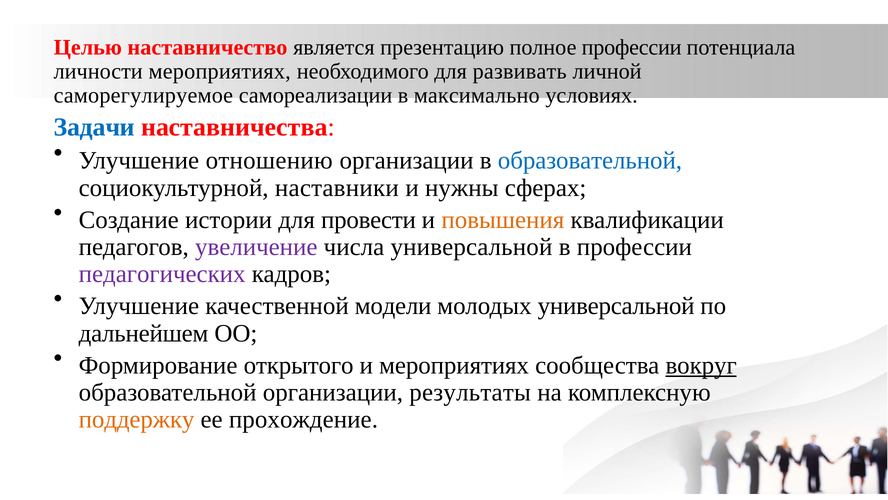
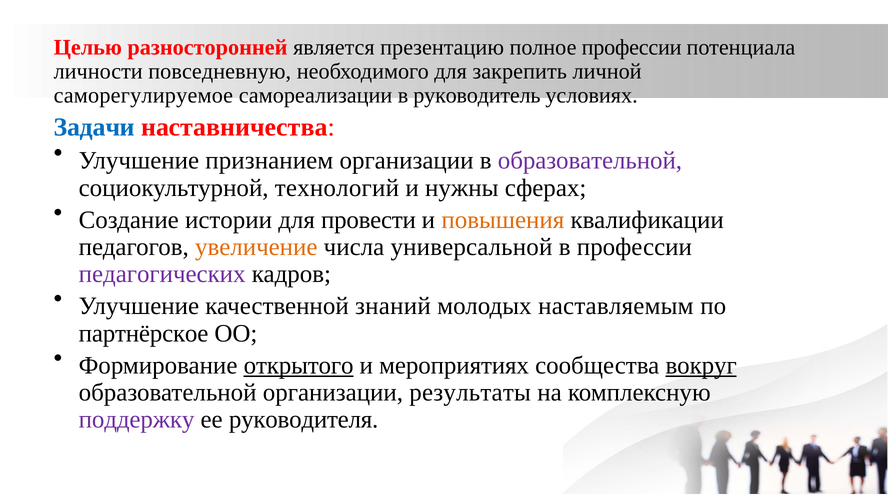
наставничество: наставничество -> разносторонней
личности мероприятиях: мероприятиях -> повседневную
развивать: развивать -> закрепить
максимально: максимально -> руководитель
отношению: отношению -> признанием
образовательной at (590, 161) colour: blue -> purple
наставники: наставники -> технологий
увеличение colour: purple -> orange
модели: модели -> знаний
молодых универсальной: универсальной -> наставляемым
дальнейшем: дальнейшем -> партнёрское
открытого underline: none -> present
поддержку colour: orange -> purple
прохождение: прохождение -> руководителя
